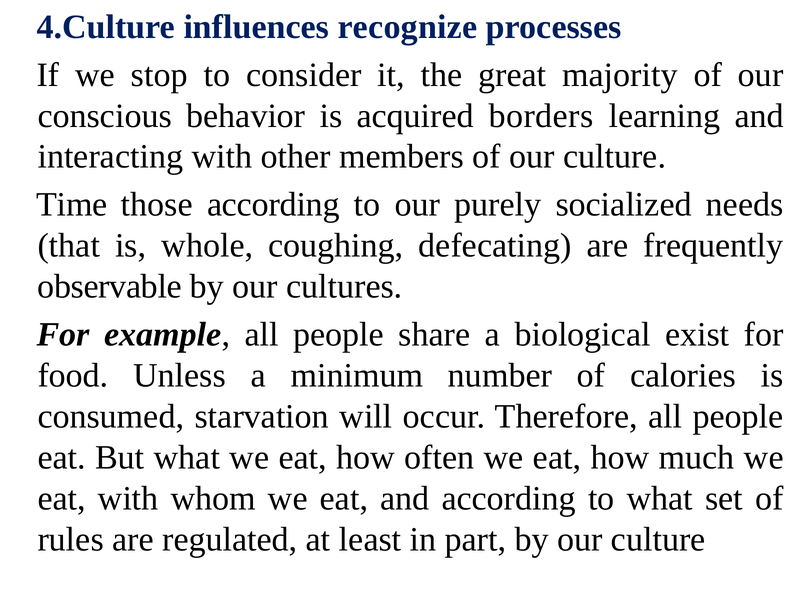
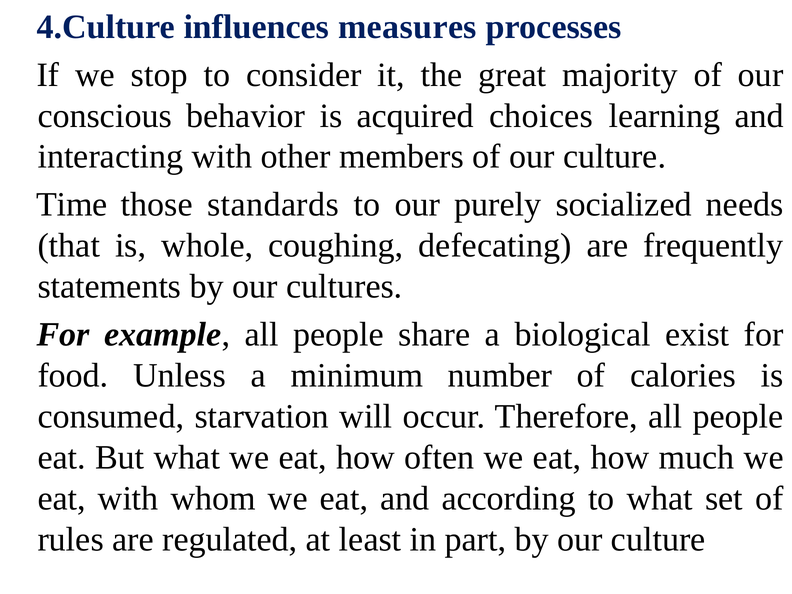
recognize: recognize -> measures
borders: borders -> choices
those according: according -> standards
observable: observable -> statements
